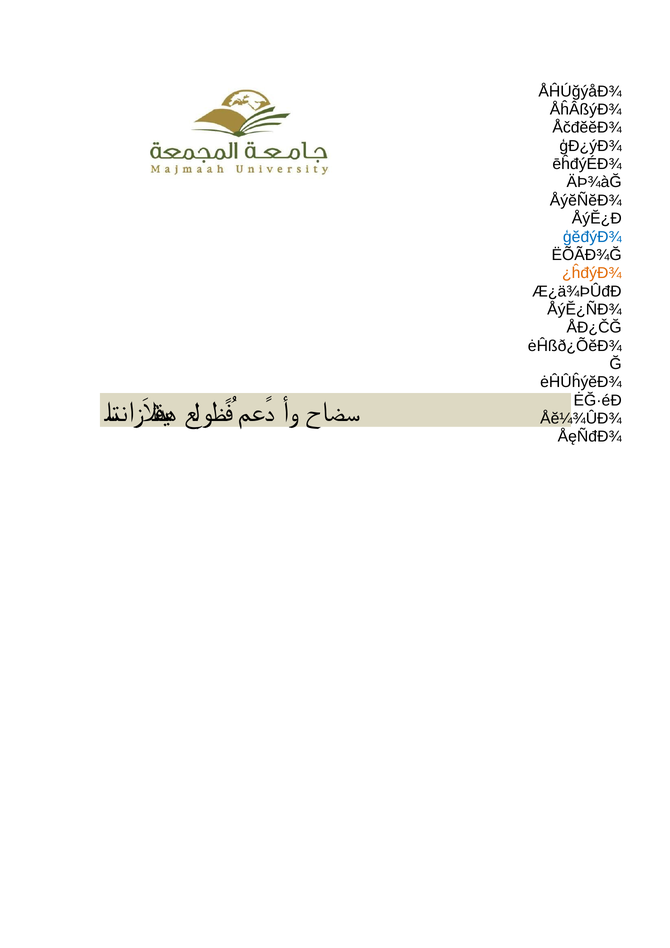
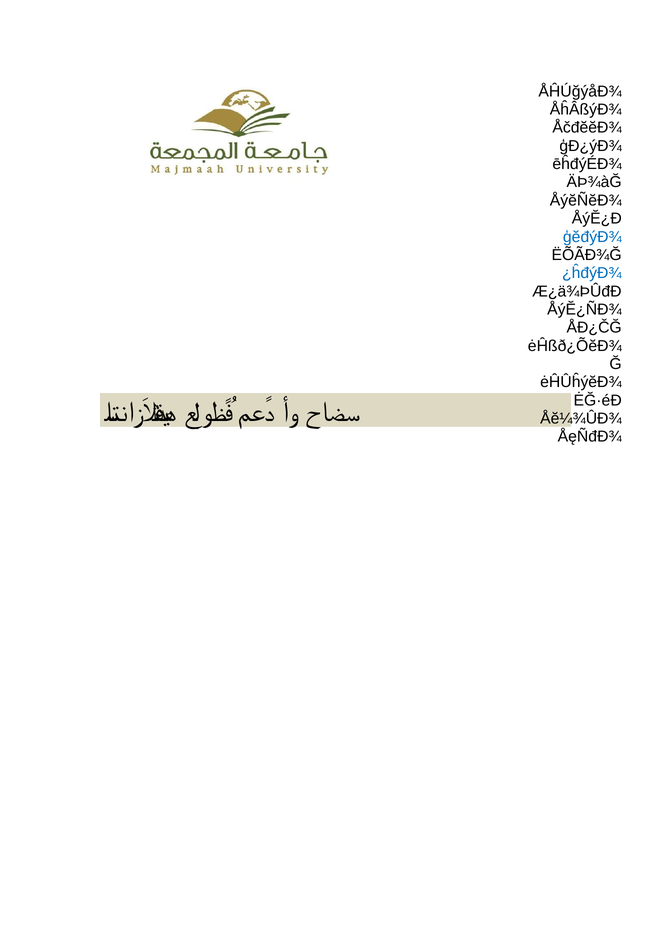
¿ĥđýĐ¾ colour: orange -> blue
